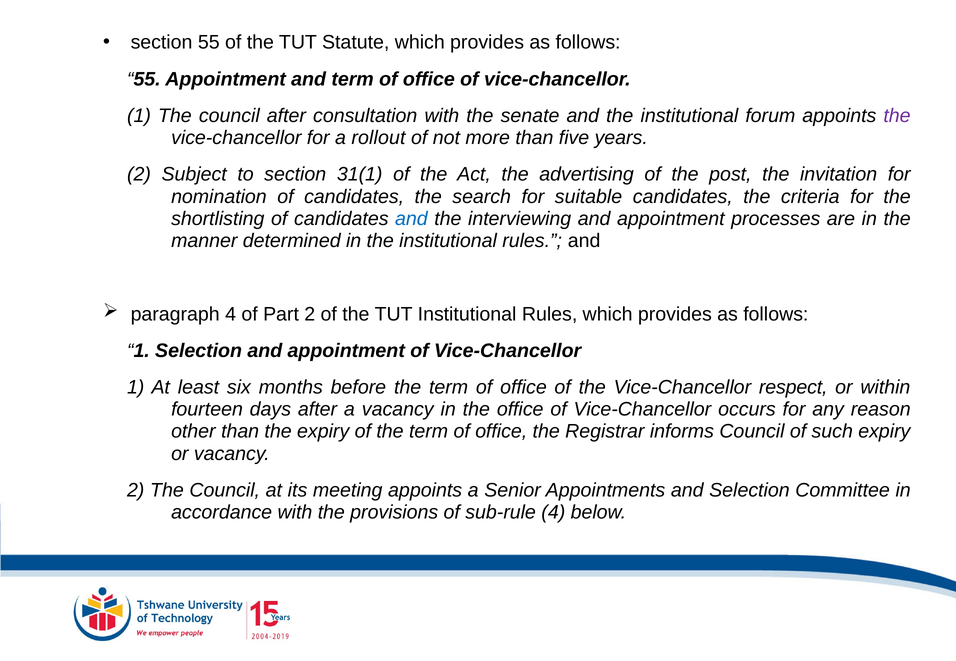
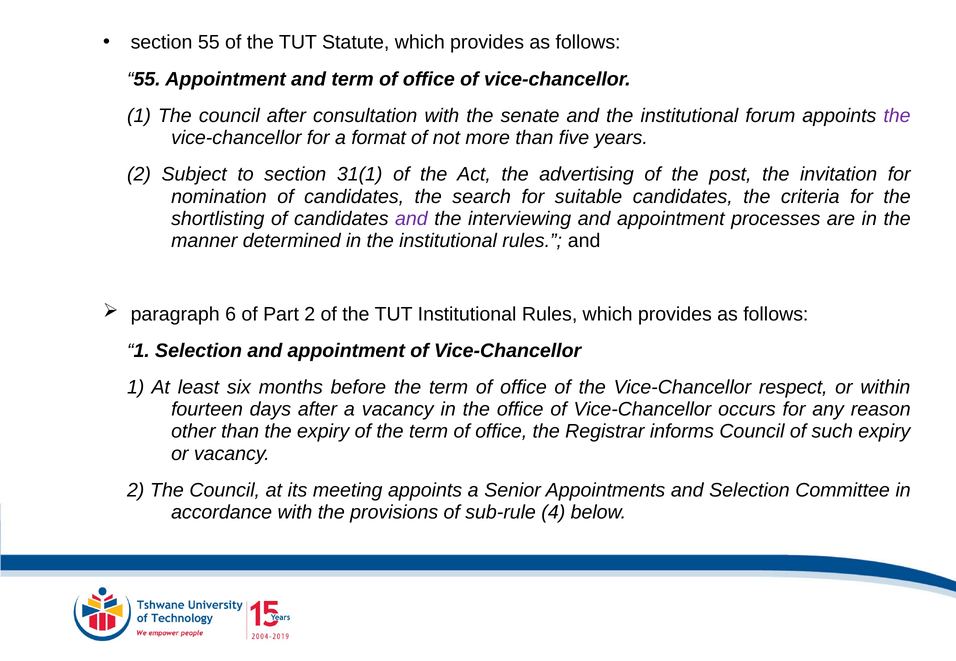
rollout: rollout -> format
and at (411, 219) colour: blue -> purple
paragraph 4: 4 -> 6
